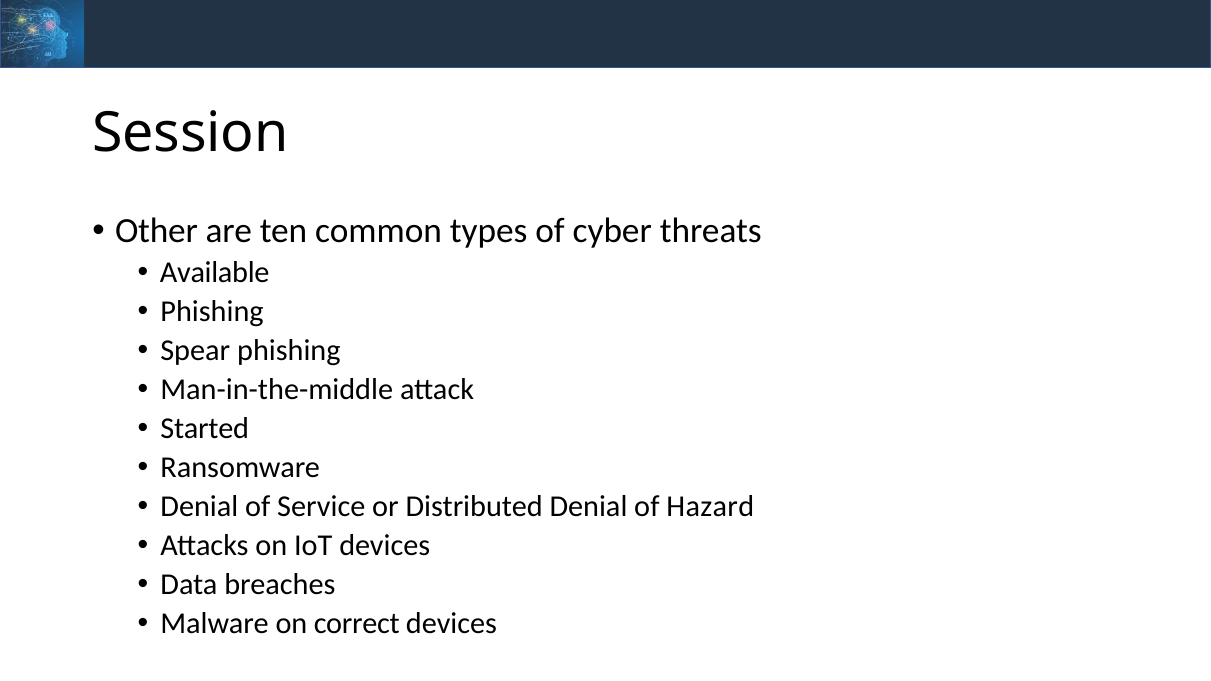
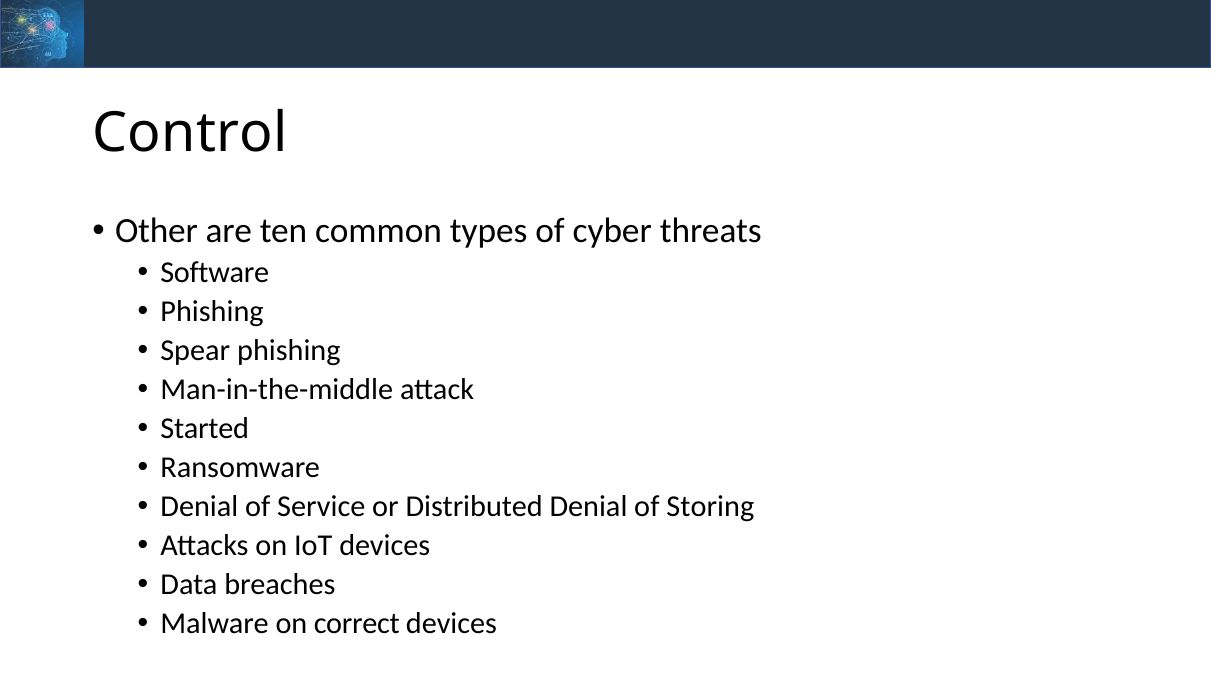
Session: Session -> Control
Available: Available -> Software
Hazard: Hazard -> Storing
